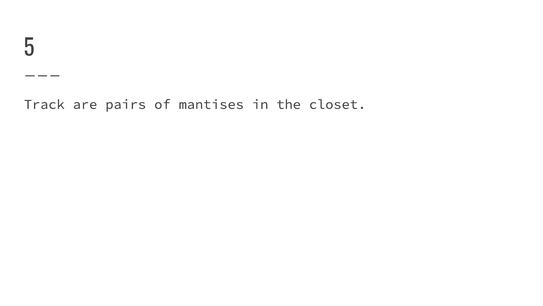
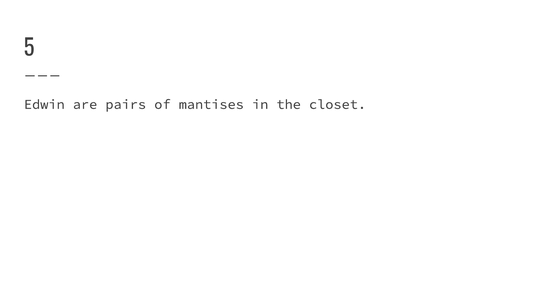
Track: Track -> Edwin
